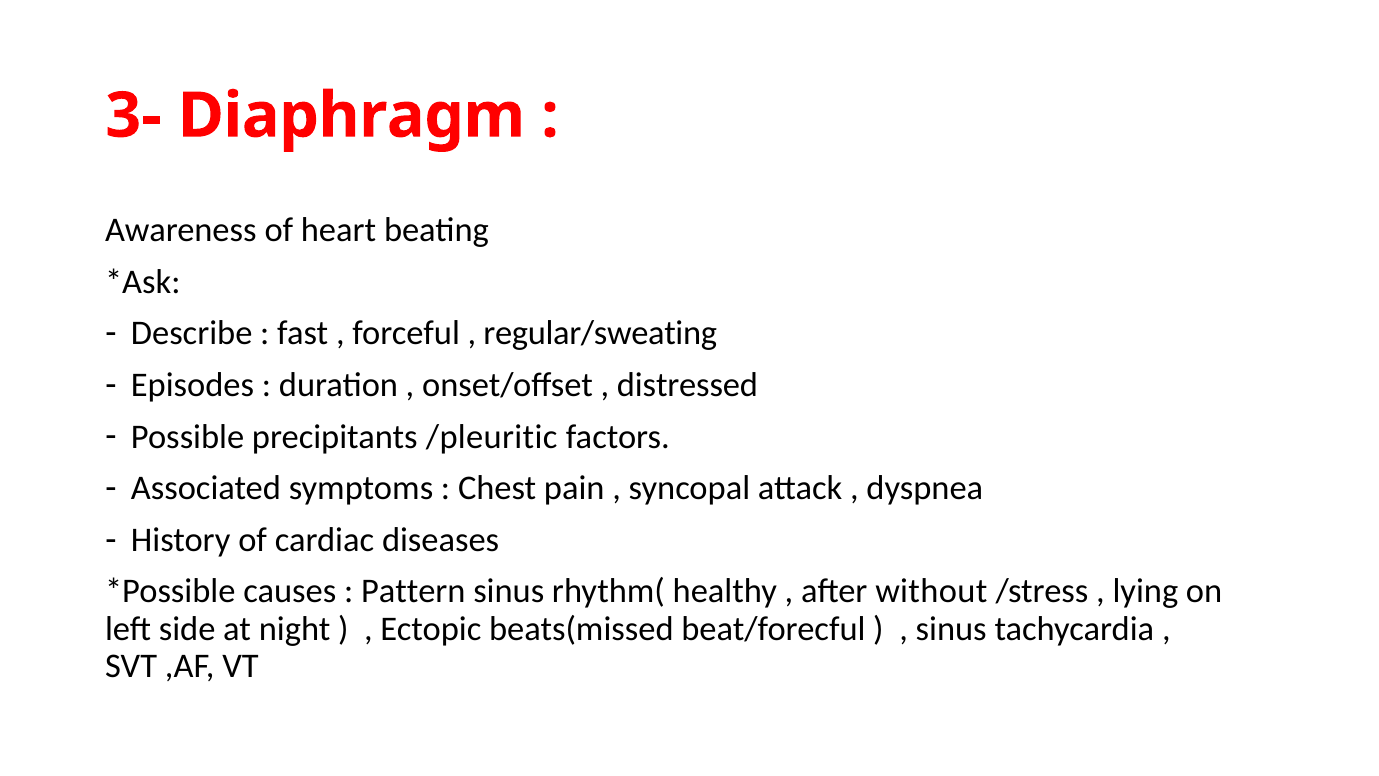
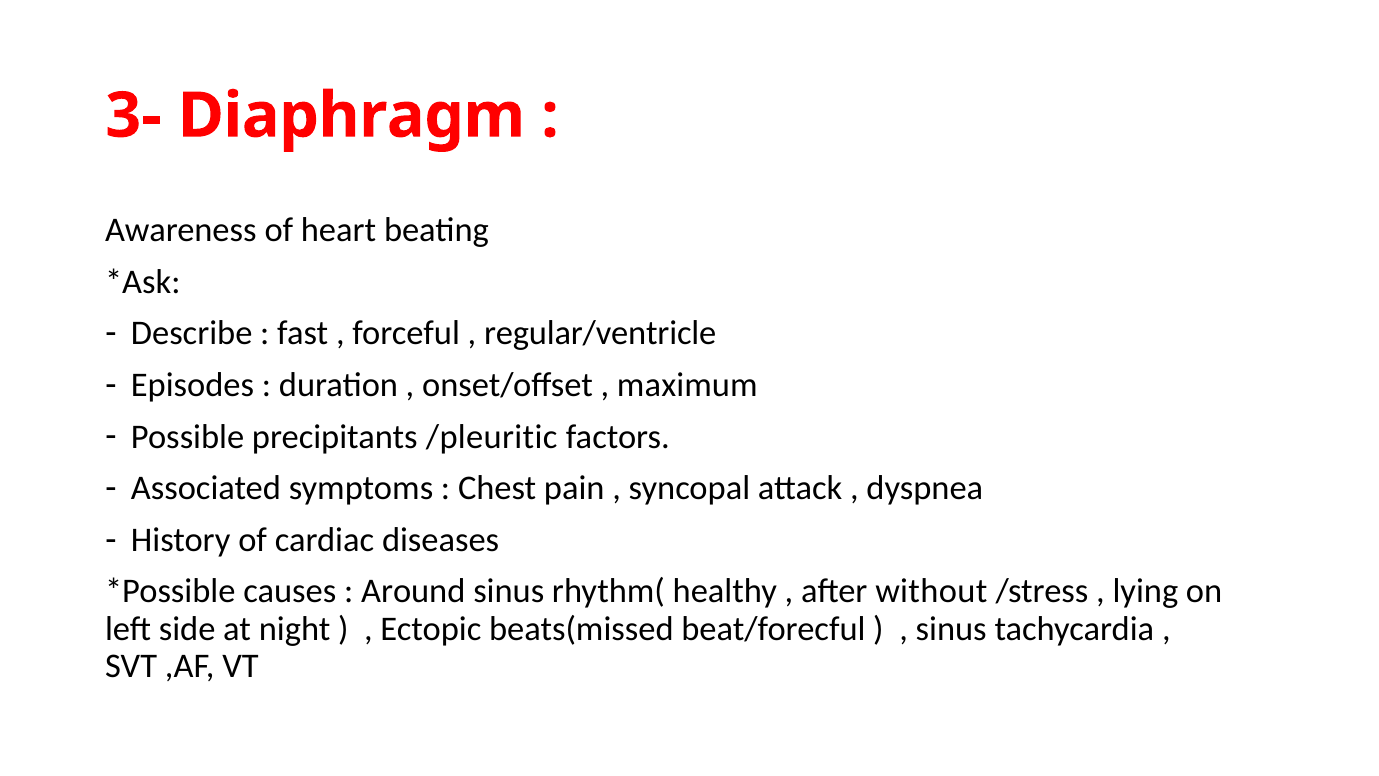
regular/sweating: regular/sweating -> regular/ventricle
distressed: distressed -> maximum
Pattern: Pattern -> Around
